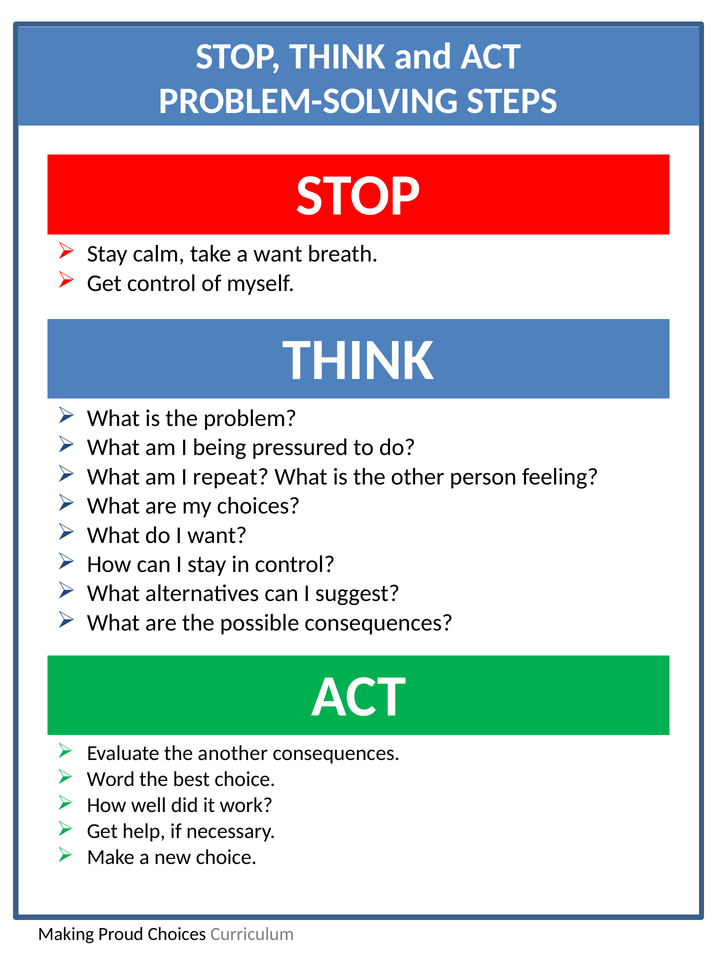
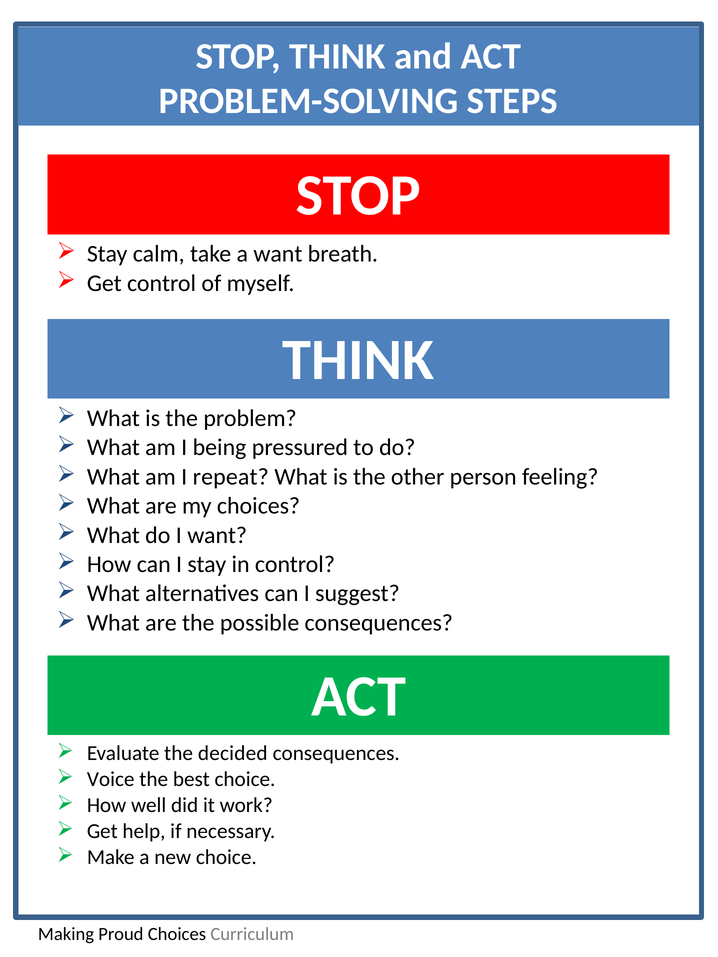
another: another -> decided
Word: Word -> Voice
